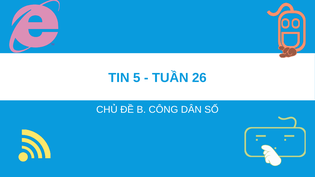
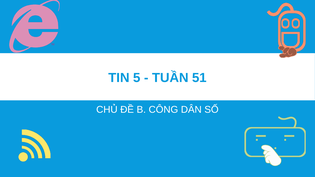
26: 26 -> 51
